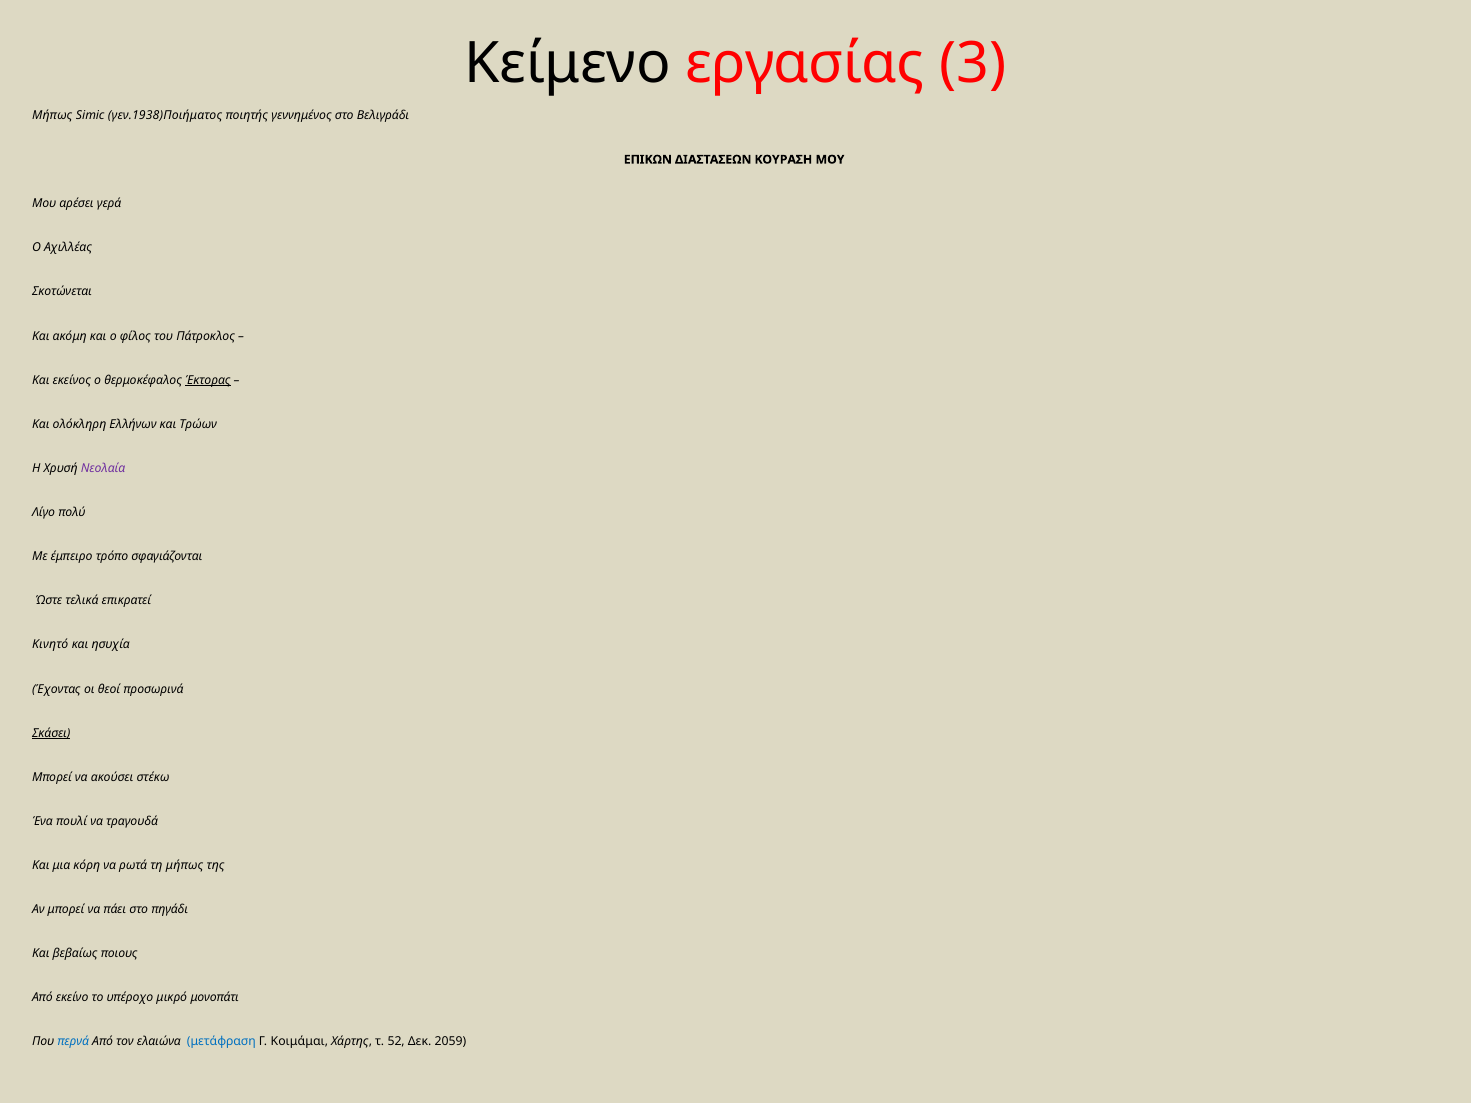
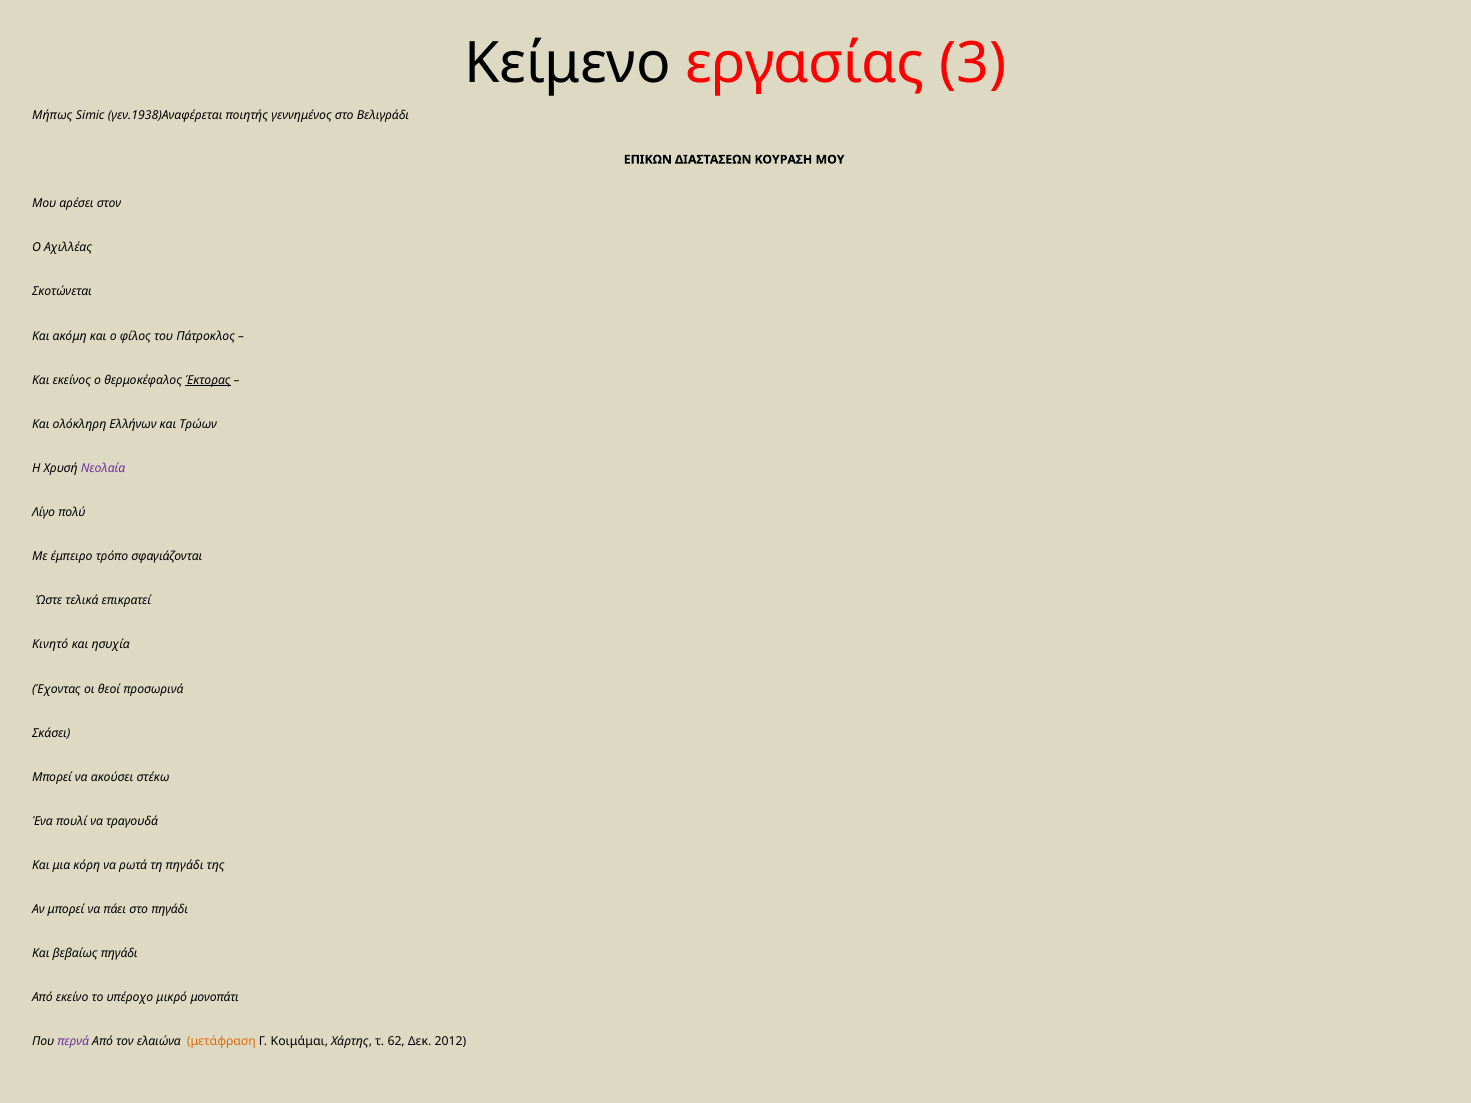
γεν.1938)Ποιήματος: γεν.1938)Ποιήματος -> γεν.1938)Αναφέρεται
γερά: γερά -> στον
Σκάσει underline: present -> none
τη μήπως: μήπως -> πηγάδι
βεβαίως ποιους: ποιους -> πηγάδι
περνά colour: blue -> purple
μετάφραση colour: blue -> orange
52: 52 -> 62
2059: 2059 -> 2012
